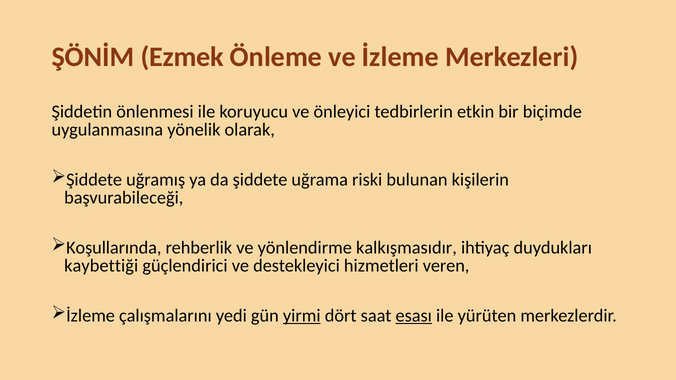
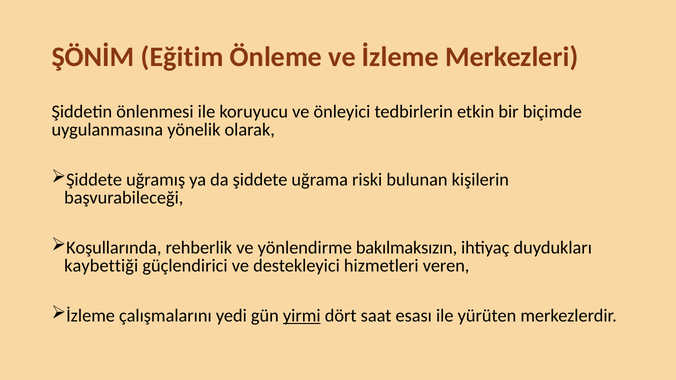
Ezmek: Ezmek -> Eğitim
kalkışmasıdır: kalkışmasıdır -> bakılmaksızın
esası underline: present -> none
